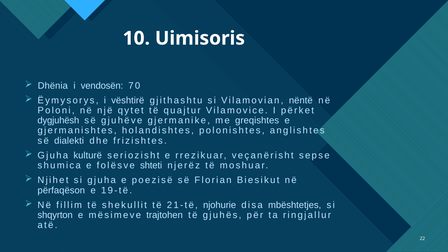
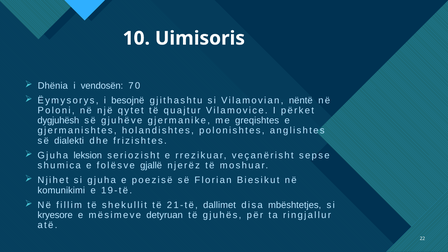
vështirë: vështirë -> besojnë
kulturë: kulturë -> leksion
shteti: shteti -> gjallë
përfaqëson: përfaqëson -> komunikimi
njohurie: njohurie -> dallimet
shqyrton: shqyrton -> kryesore
trajtohen: trajtohen -> detyruan
